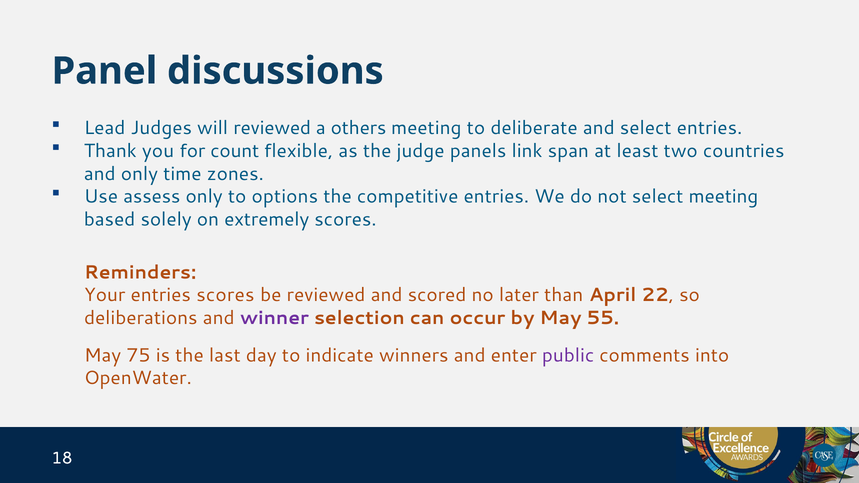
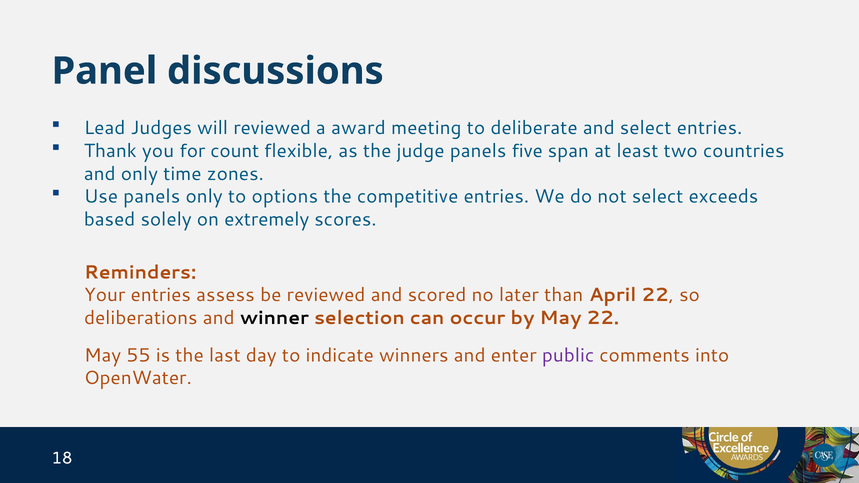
others: others -> award
link: link -> five
Use assess: assess -> panels
select meeting: meeting -> exceeds
entries scores: scores -> assess
winner colour: purple -> black
May 55: 55 -> 22
75: 75 -> 55
